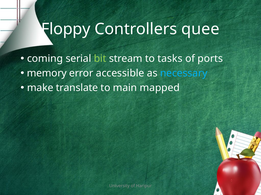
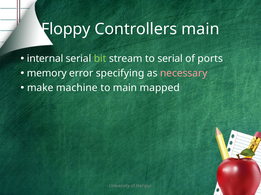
Controllers quee: quee -> main
coming: coming -> internal
to tasks: tasks -> serial
accessible: accessible -> specifying
necessary colour: light blue -> pink
translate: translate -> machine
